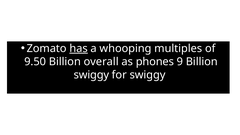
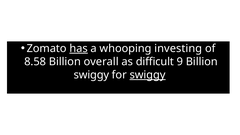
multiples: multiples -> investing
9.50: 9.50 -> 8.58
phones: phones -> difficult
swiggy at (148, 75) underline: none -> present
